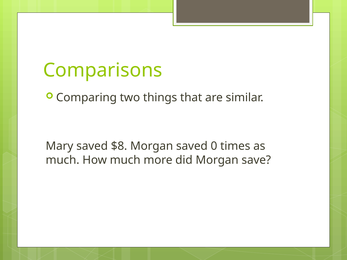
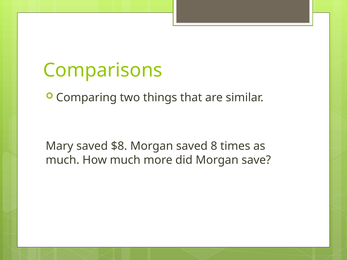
0: 0 -> 8
